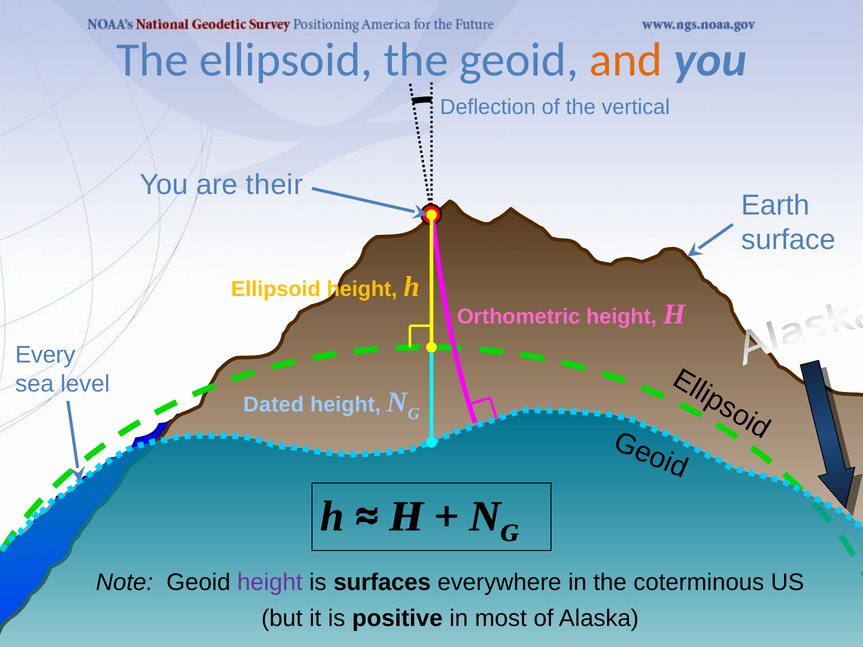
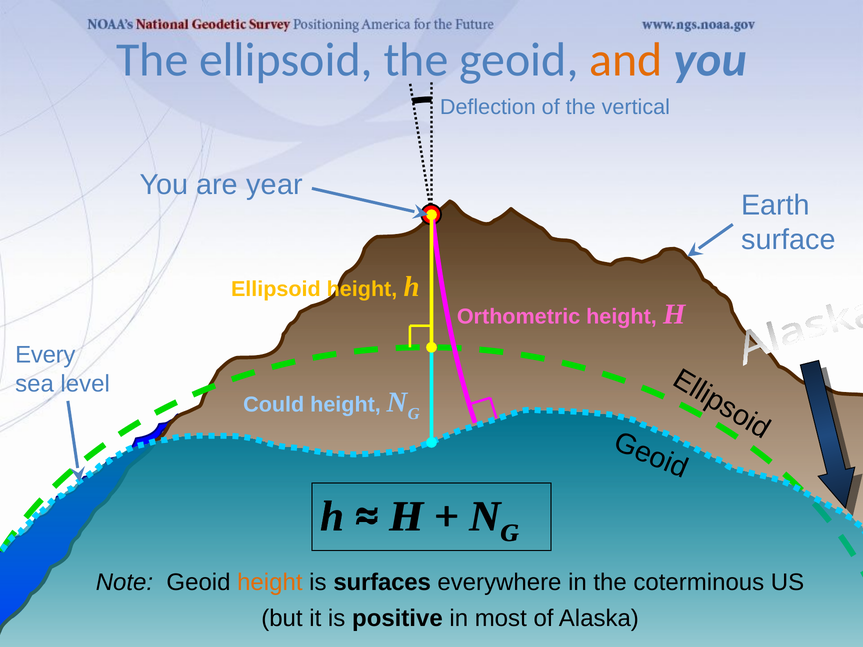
their: their -> year
Dated: Dated -> Could
height at (270, 582) colour: purple -> orange
